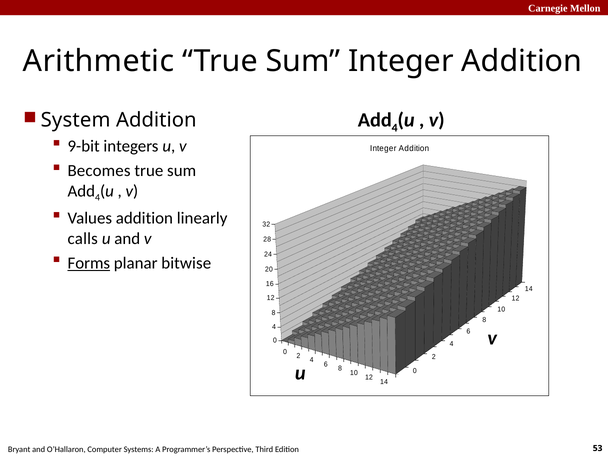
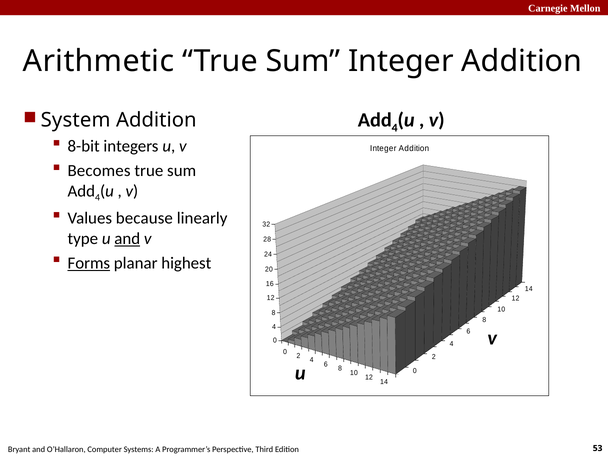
9-bit: 9-bit -> 8-bit
Values addition: addition -> because
calls: calls -> type
and at (127, 239) underline: none -> present
bitwise: bitwise -> highest
